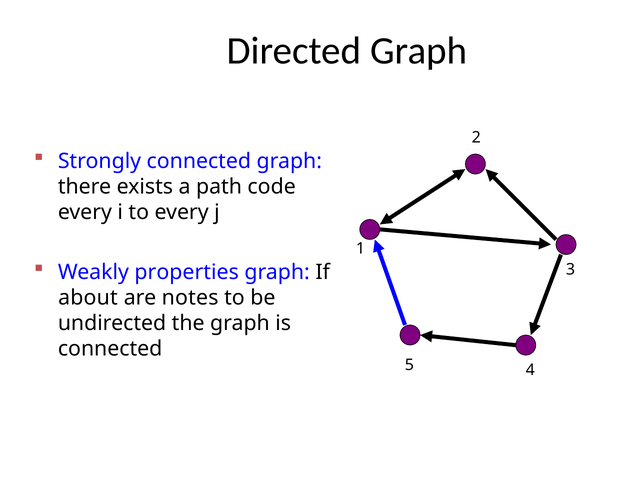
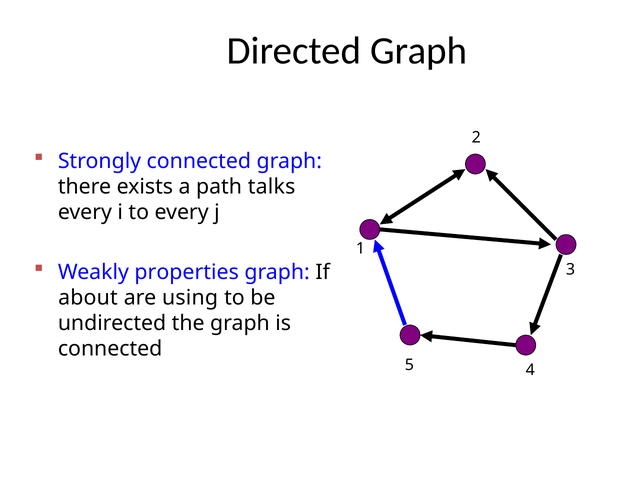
code: code -> talks
notes: notes -> using
